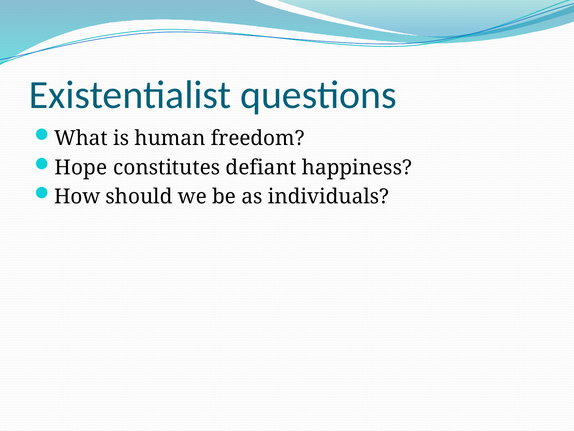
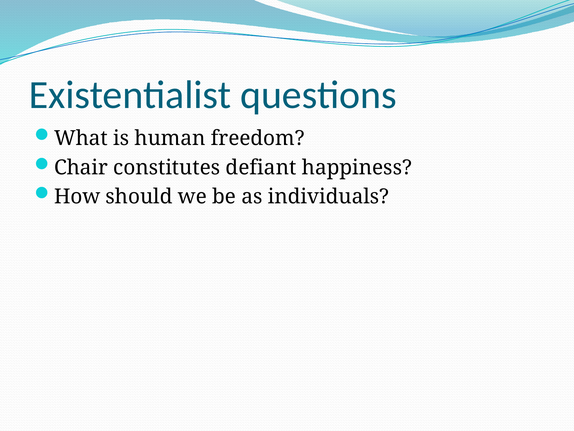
Hope: Hope -> Chair
